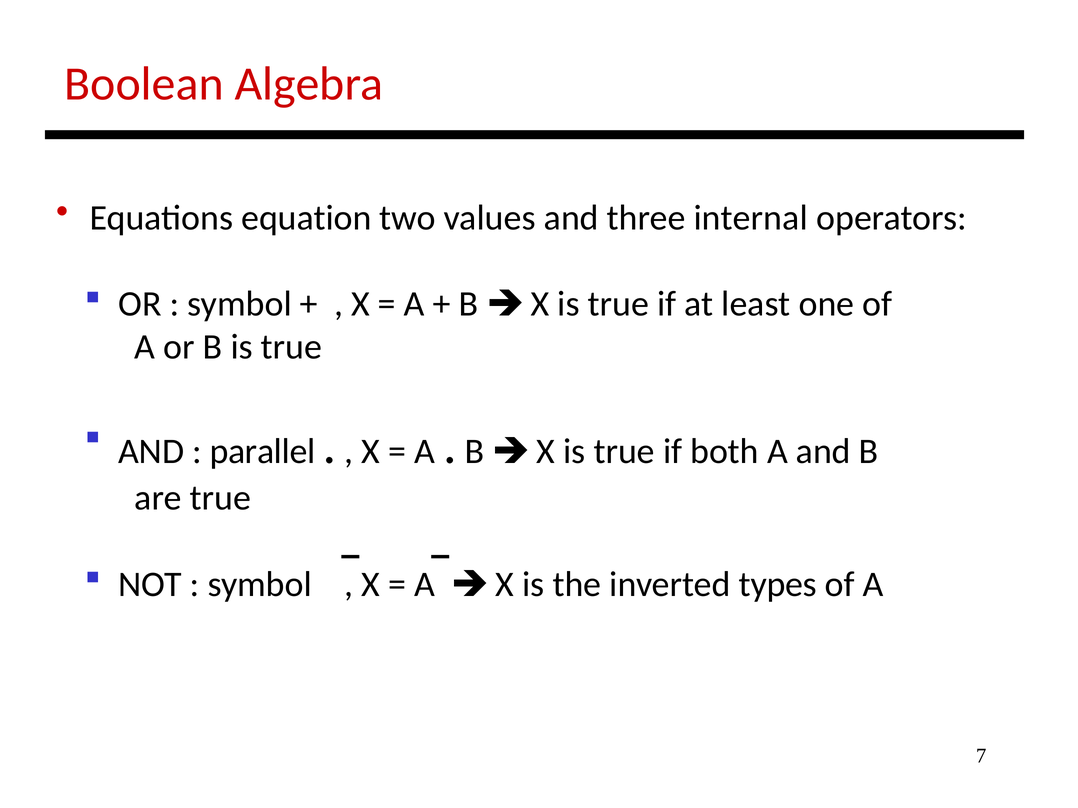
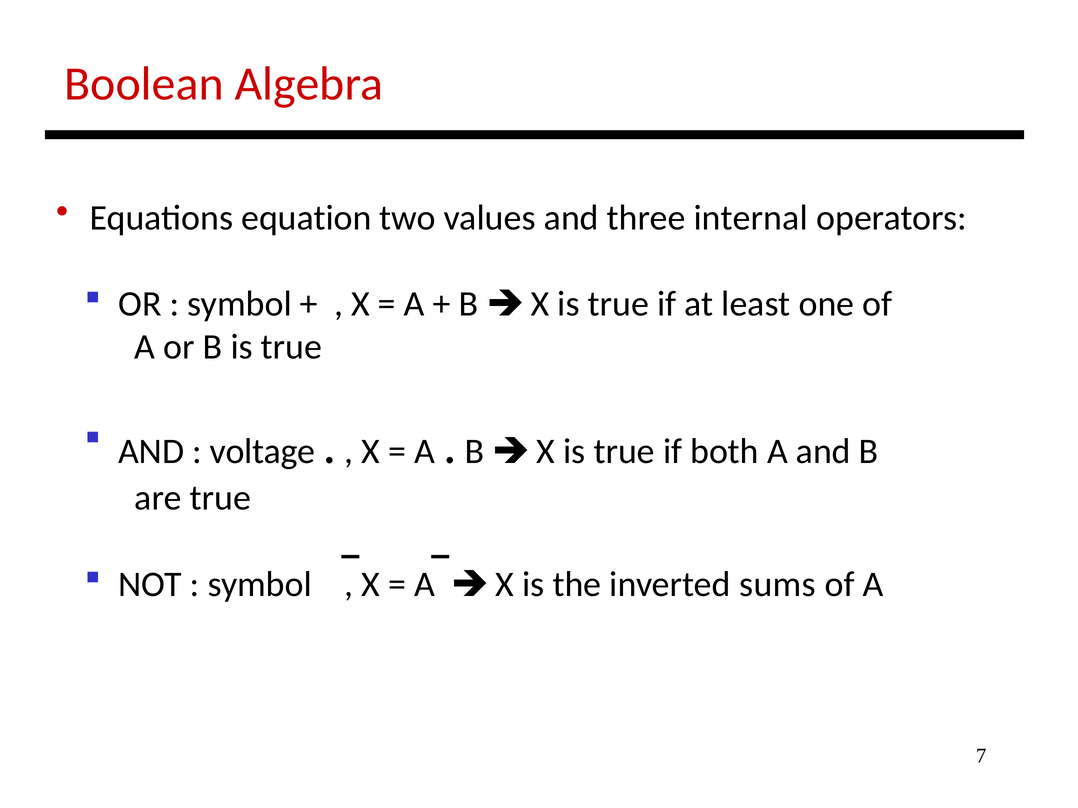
parallel: parallel -> voltage
types: types -> sums
